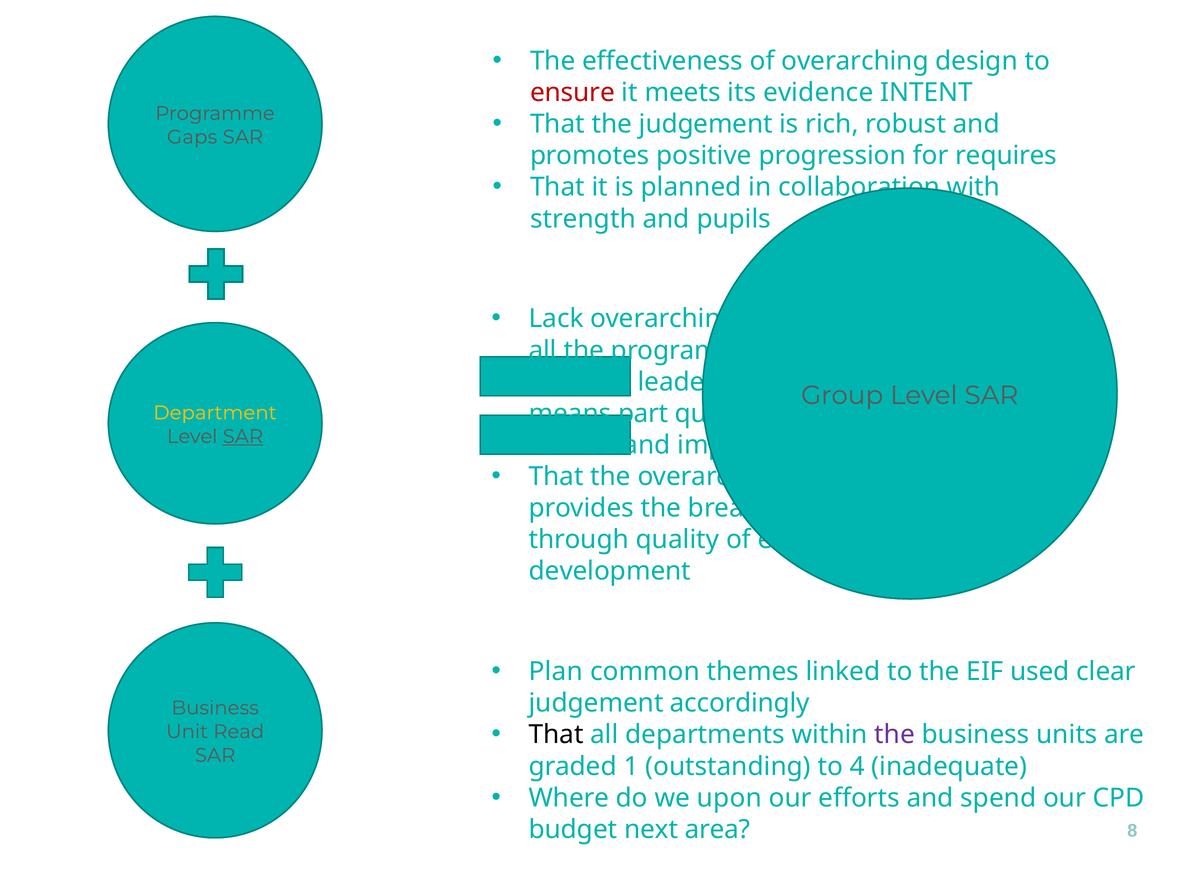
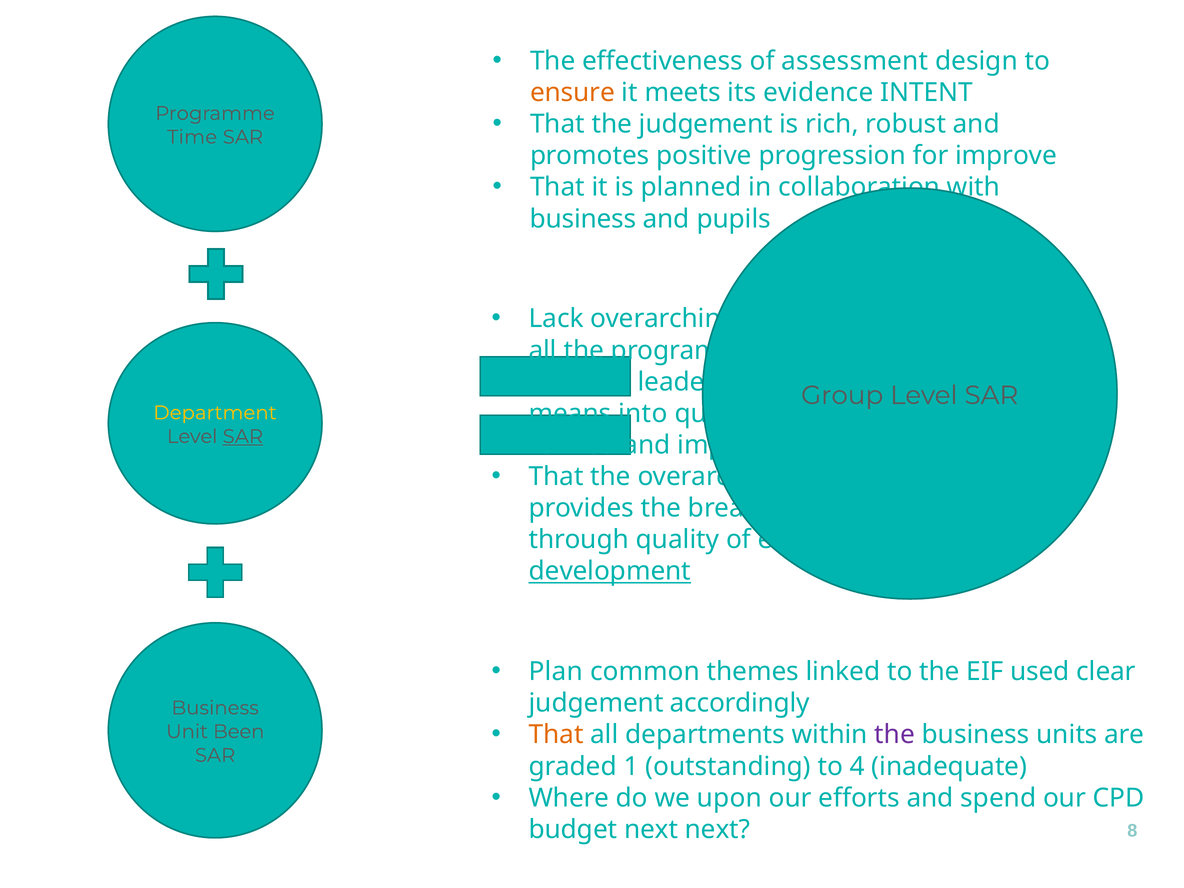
of overarching: overarching -> assessment
ensure colour: red -> orange
Gaps: Gaps -> Time
requires: requires -> improve
strength at (583, 219): strength -> business
part: part -> into
development underline: none -> present
That at (556, 735) colour: black -> orange
Read: Read -> Been
next area: area -> next
